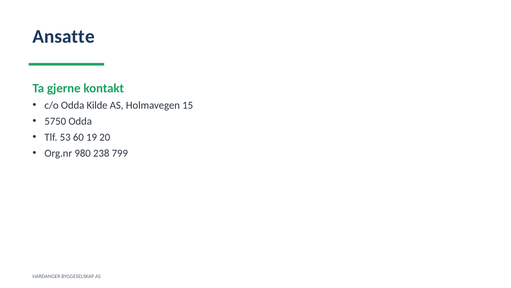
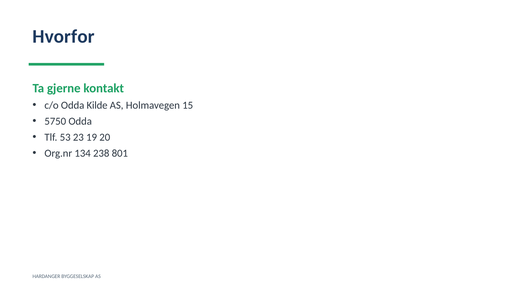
Ansatte: Ansatte -> Hvorfor
60: 60 -> 23
980: 980 -> 134
799: 799 -> 801
